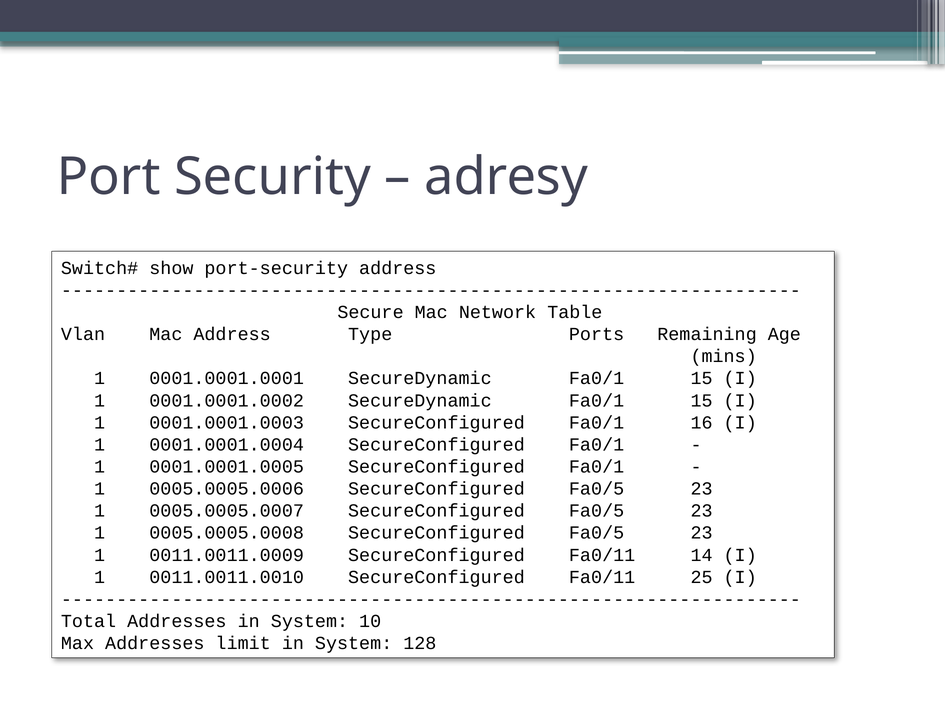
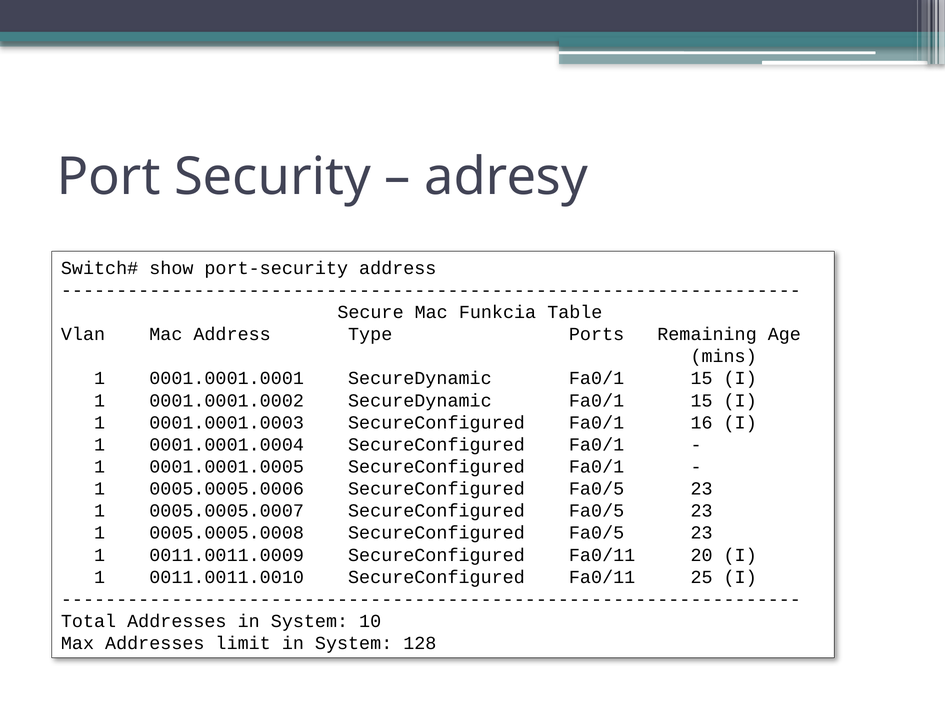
Network: Network -> Funkcia
14: 14 -> 20
